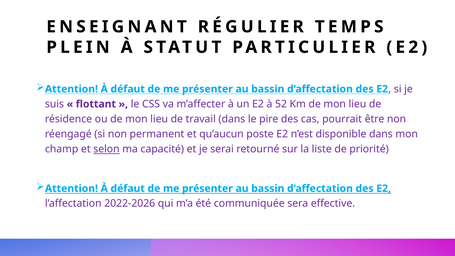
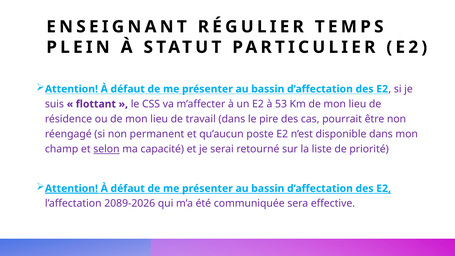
52: 52 -> 53
Attention at (71, 188) underline: none -> present
2022-2026: 2022-2026 -> 2089-2026
